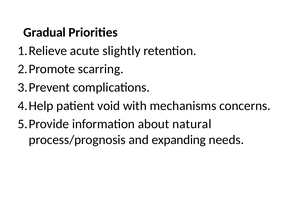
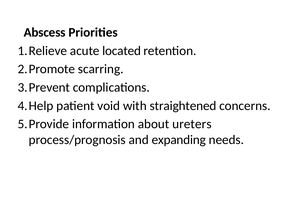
Gradual: Gradual -> Abscess
slightly: slightly -> located
mechanisms: mechanisms -> straightened
natural: natural -> ureters
